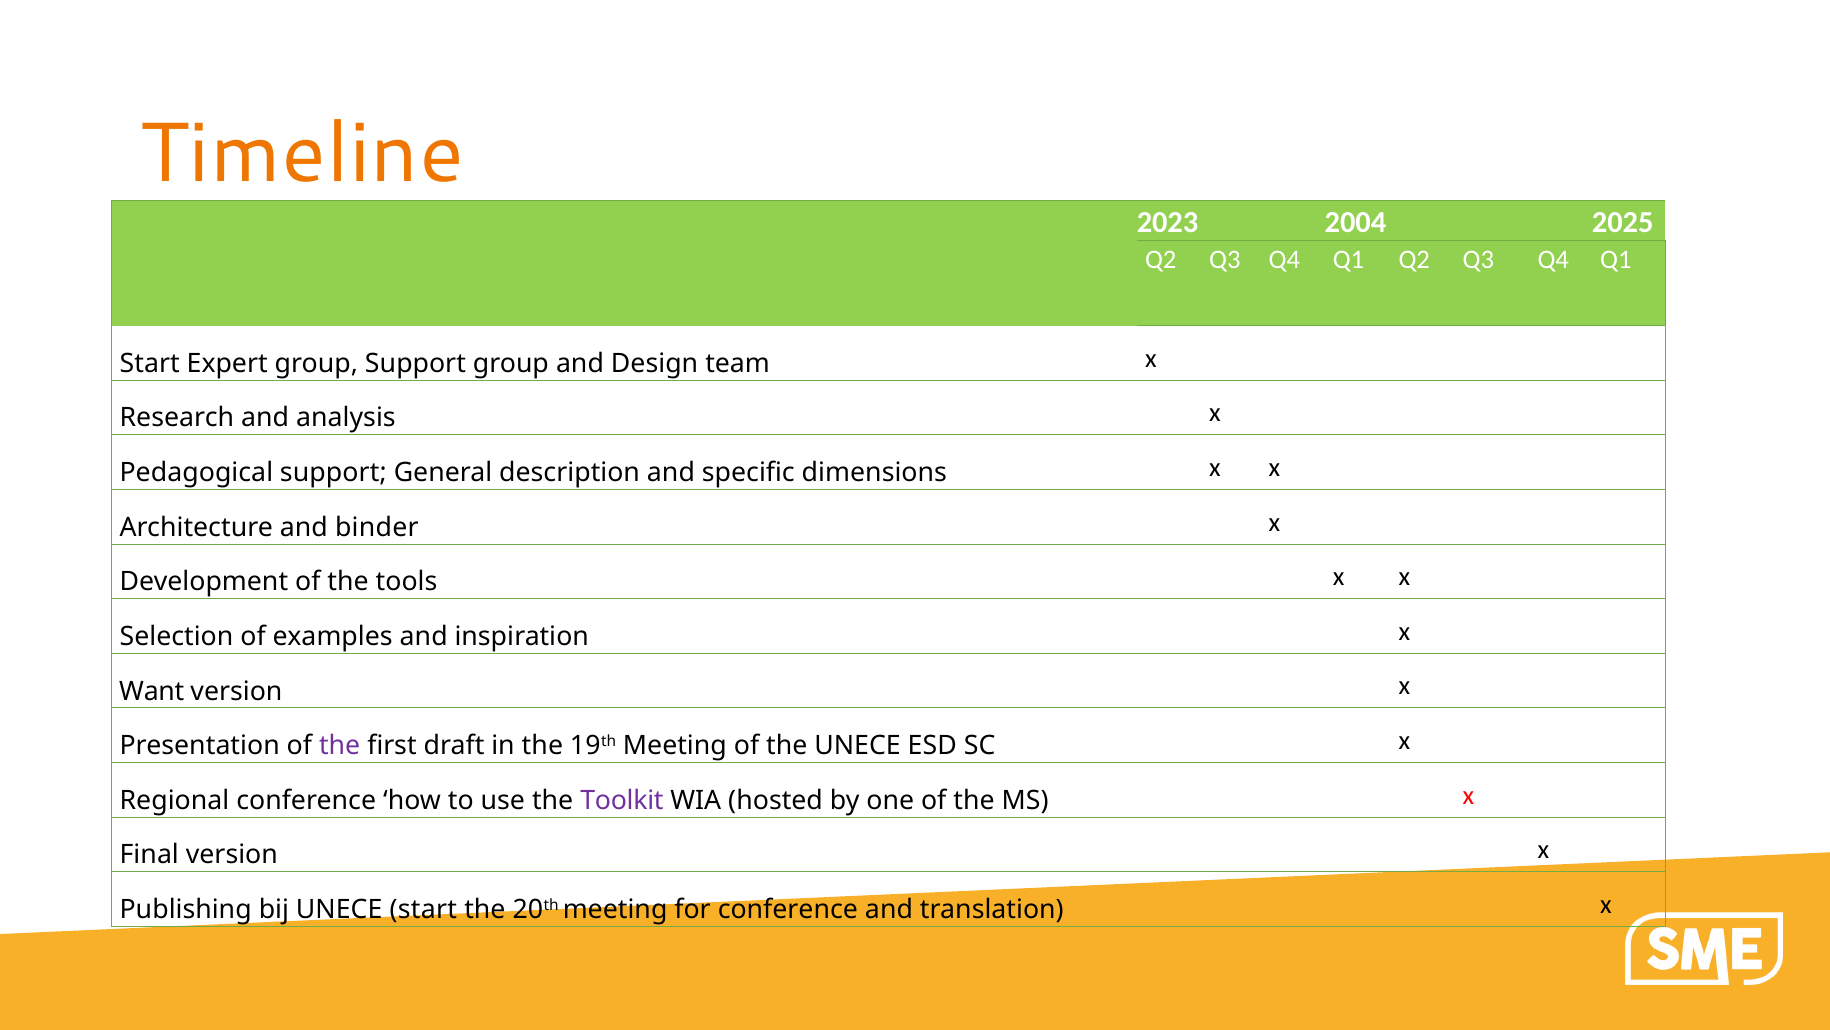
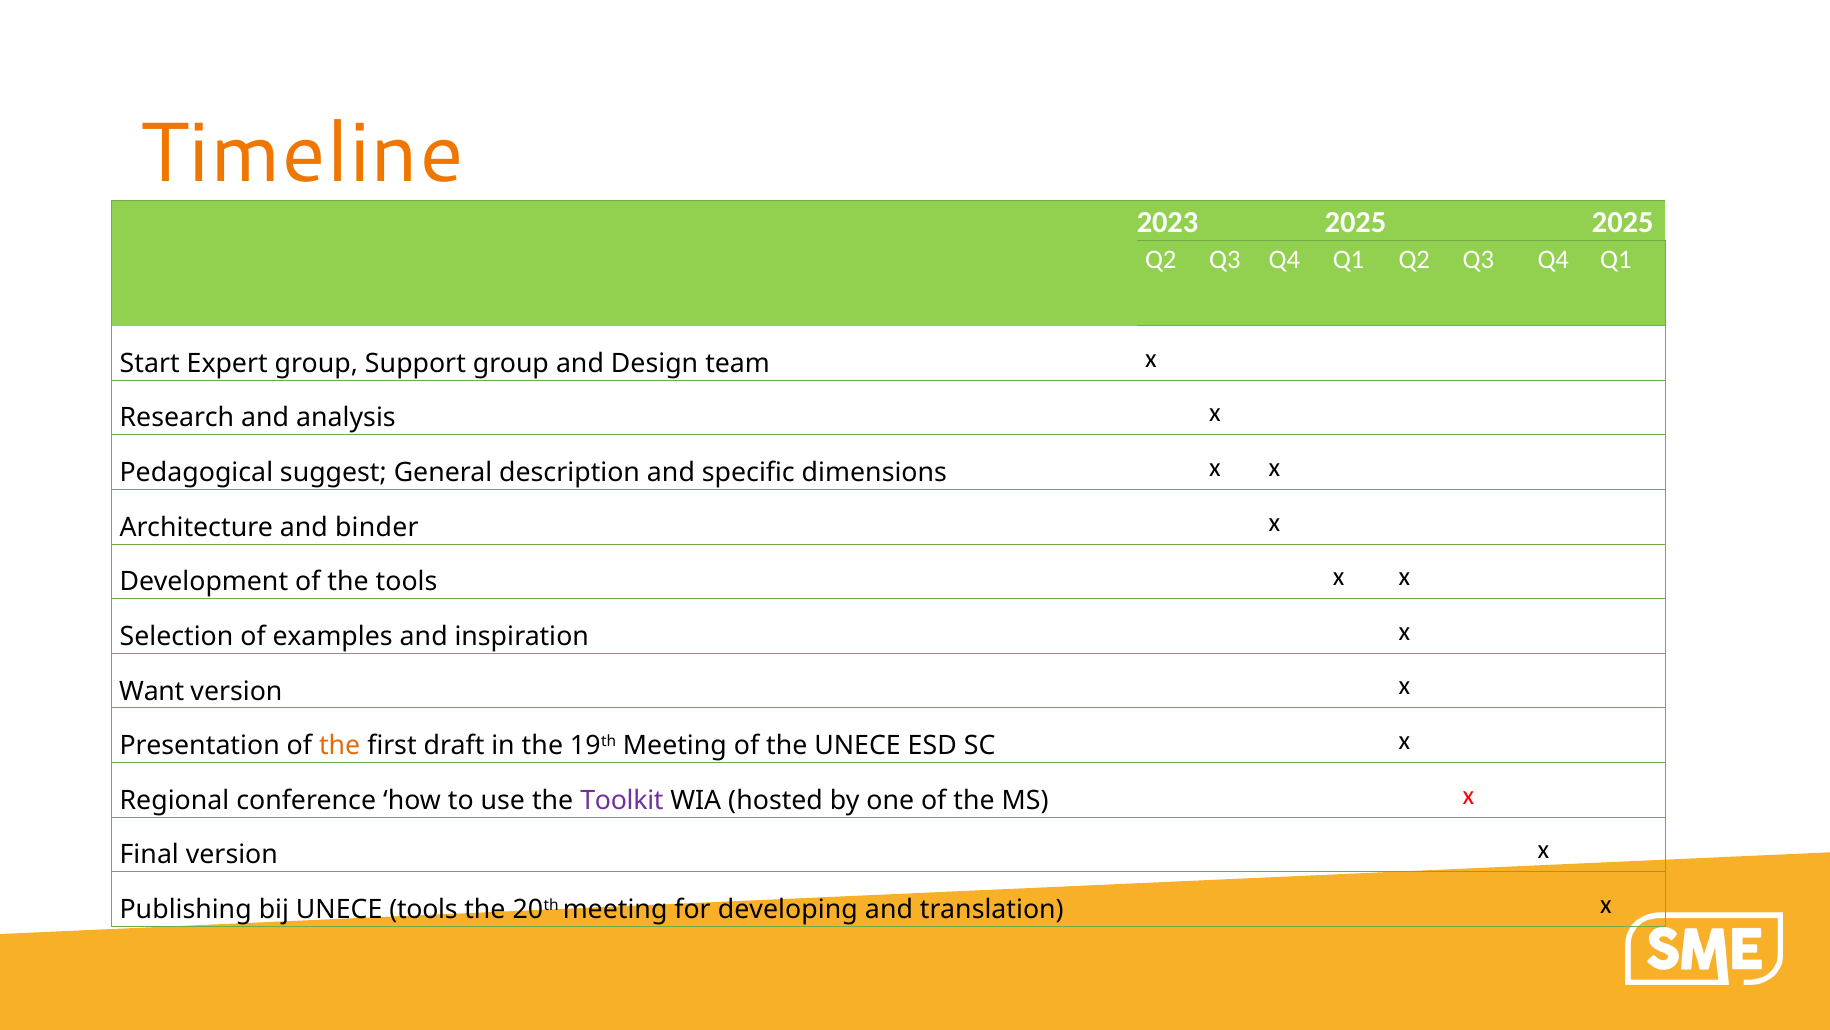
2023 2004: 2004 -> 2025
Pedagogical support: support -> suggest
the at (340, 745) colour: purple -> orange
UNECE start: start -> tools
for conference: conference -> developing
